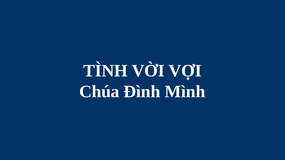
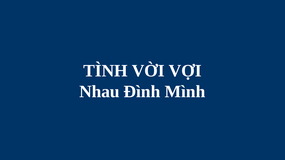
Chúa: Chúa -> Nhau
